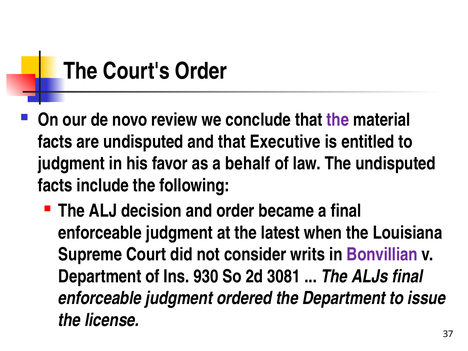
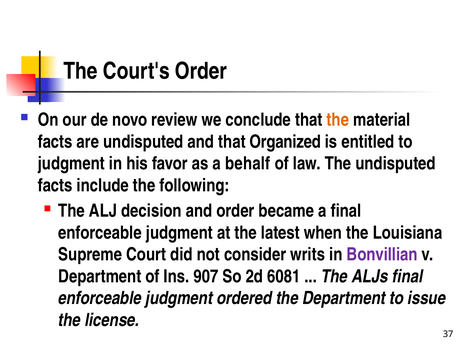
the at (338, 120) colour: purple -> orange
Executive: Executive -> Organized
930: 930 -> 907
3081: 3081 -> 6081
